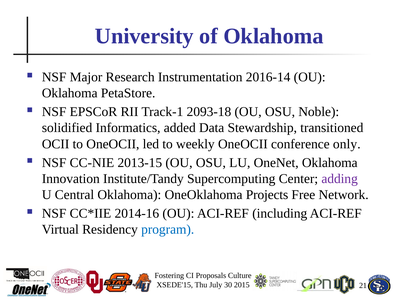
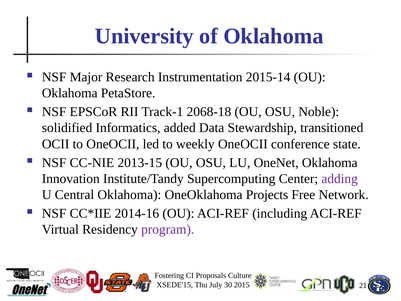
2016-14: 2016-14 -> 2015-14
2093-18: 2093-18 -> 2068-18
only: only -> state
program colour: blue -> purple
